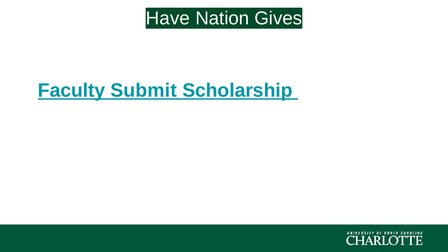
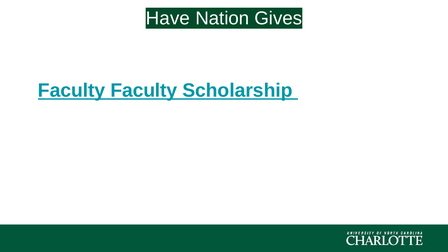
Faculty Submit: Submit -> Faculty
